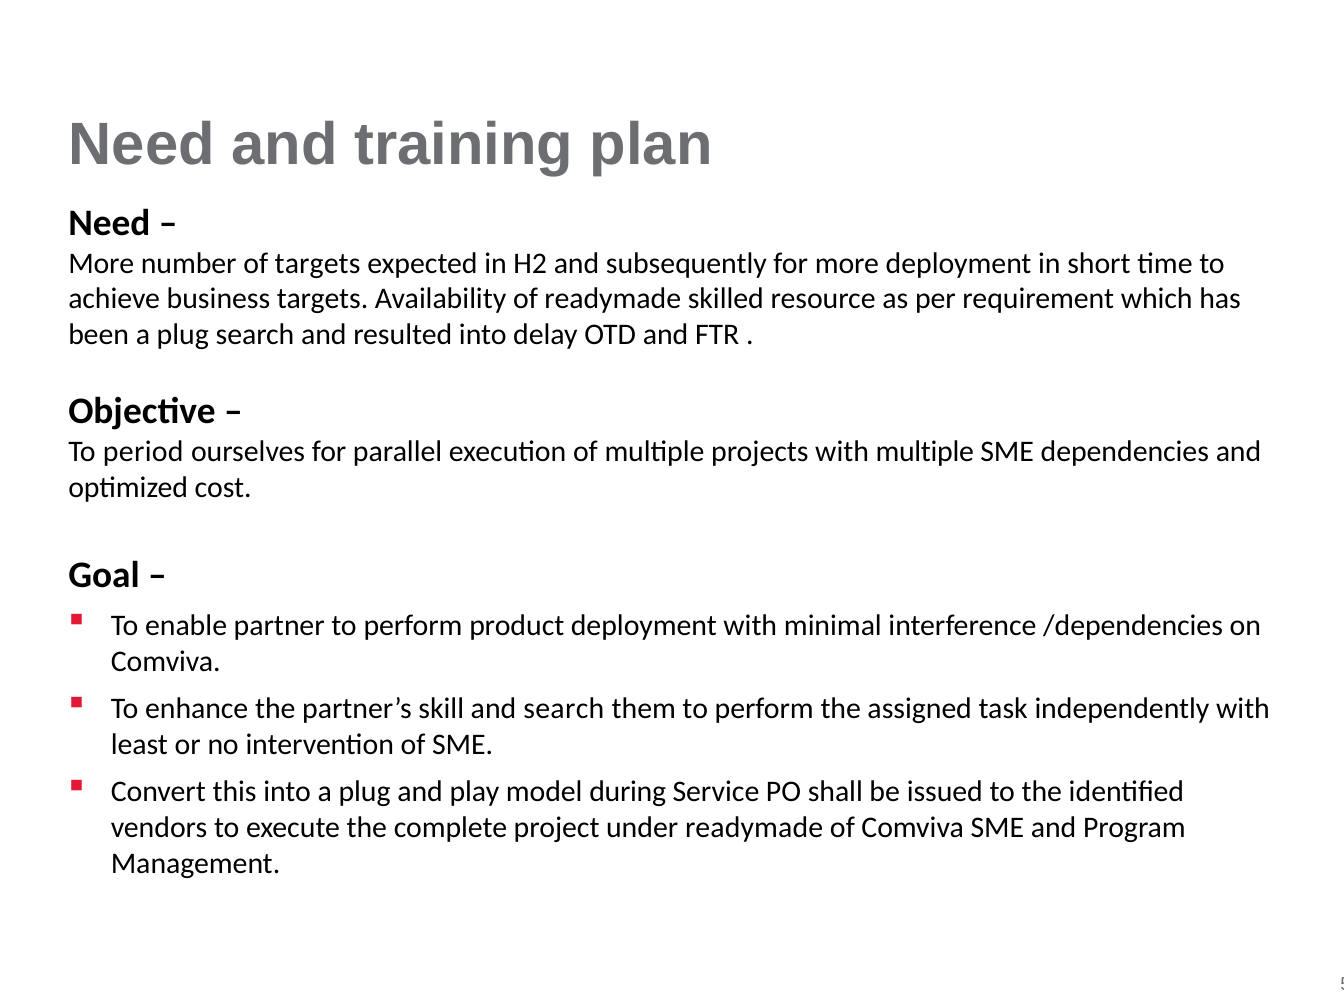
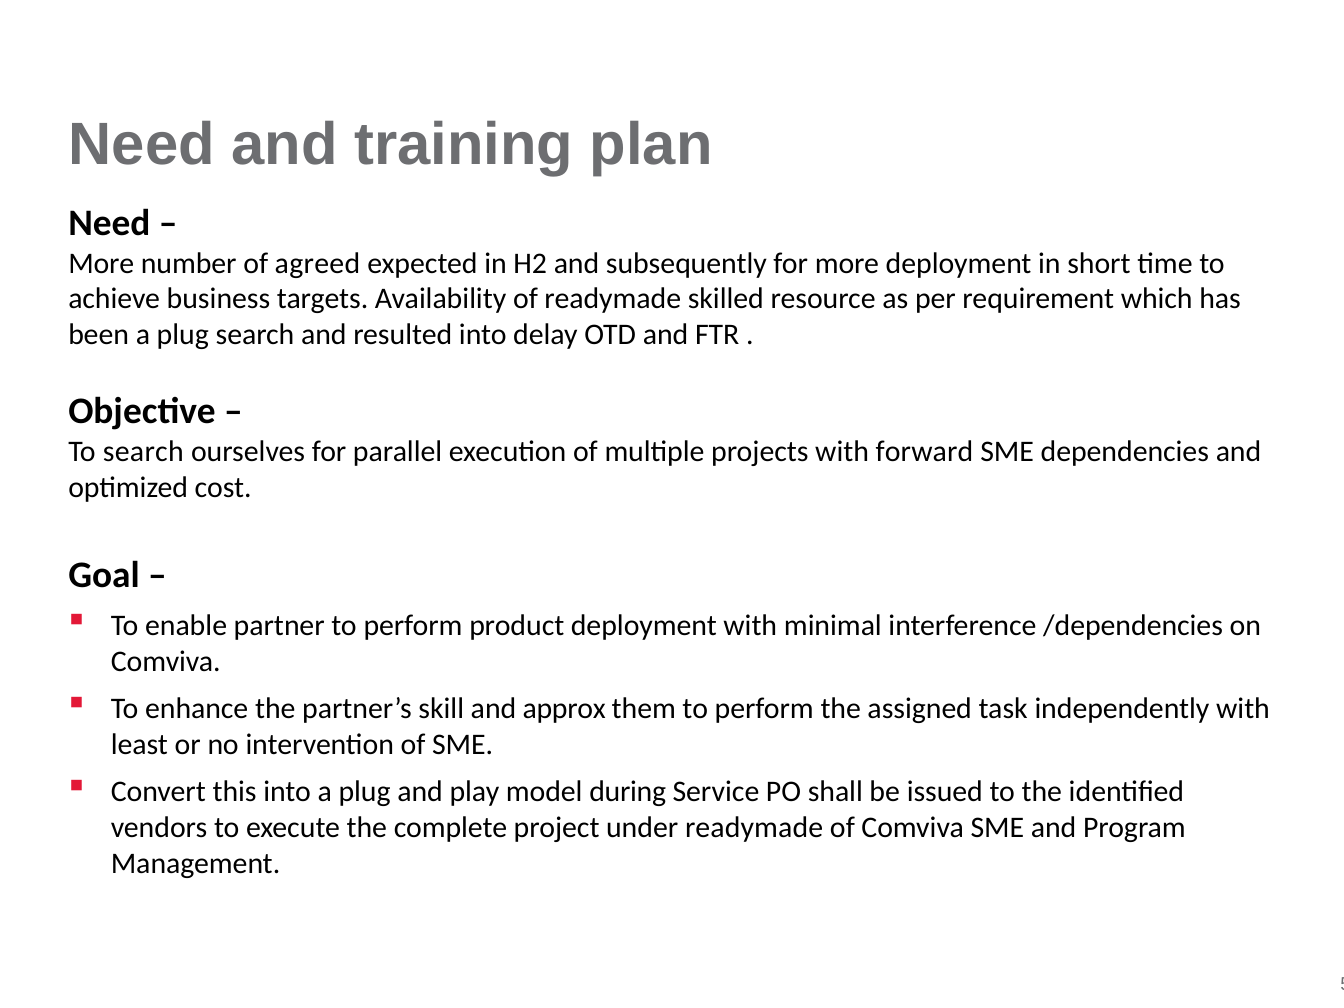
of targets: targets -> agreed
To period: period -> search
with multiple: multiple -> forward
and search: search -> approx
